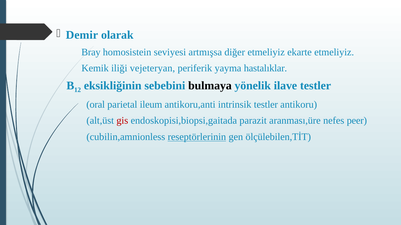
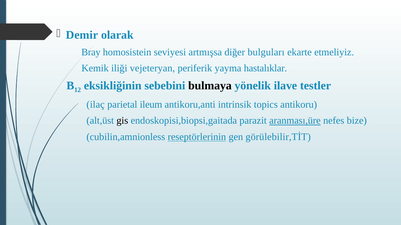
diğer etmeliyiz: etmeliyiz -> bulguları
oral: oral -> ilaç
intrinsik testler: testler -> topics
gis colour: red -> black
aranması,üre underline: none -> present
peer: peer -> bize
ölçülebilen,TİT: ölçülebilen,TİT -> görülebilir,TİT
